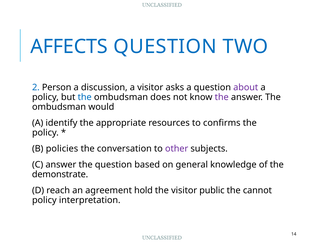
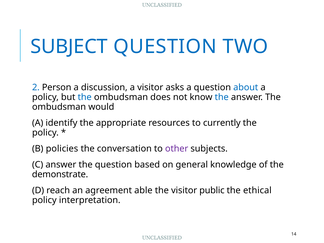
AFFECTS: AFFECTS -> SUBJECT
about colour: purple -> blue
the at (222, 97) colour: purple -> blue
confirms: confirms -> currently
hold: hold -> able
cannot: cannot -> ethical
